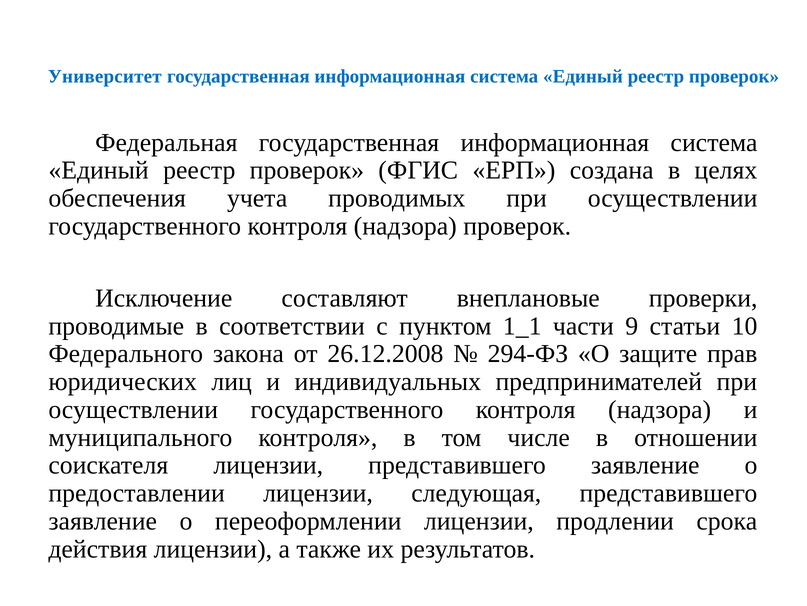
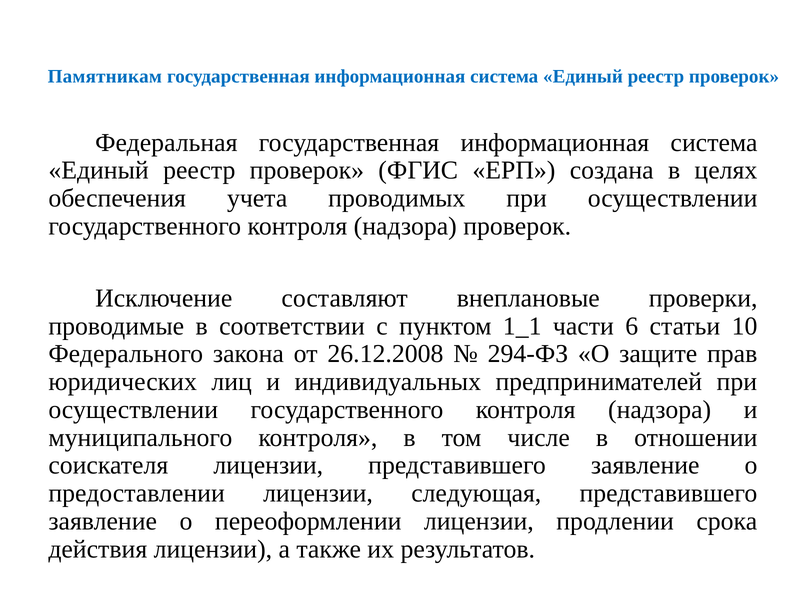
Университет: Университет -> Памятникам
9: 9 -> 6
